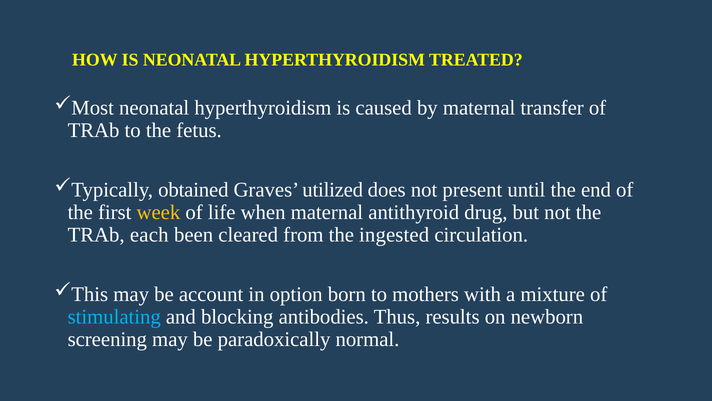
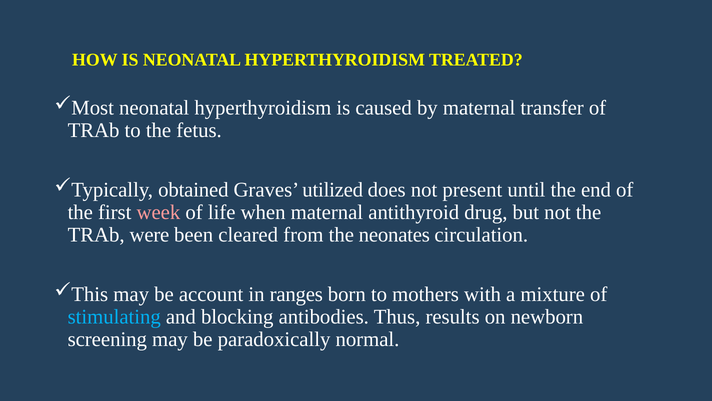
week colour: yellow -> pink
each: each -> were
ingested: ingested -> neonates
option: option -> ranges
